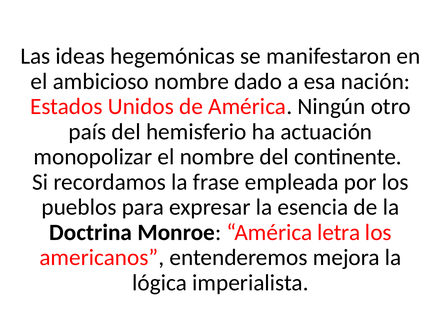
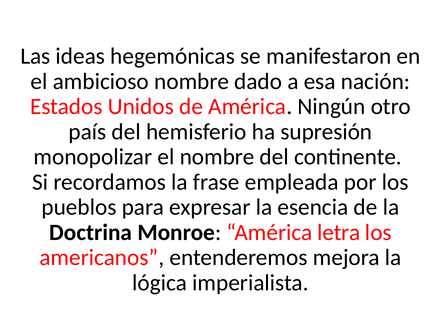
actuación: actuación -> supresión
